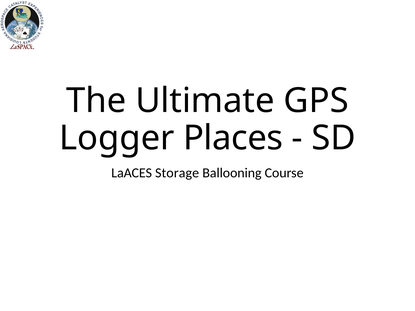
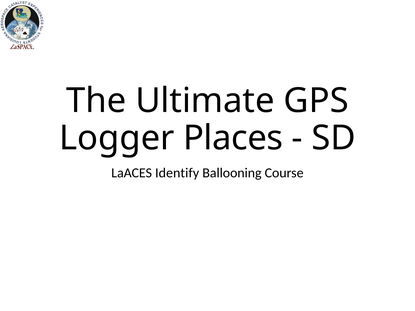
Storage: Storage -> Identify
